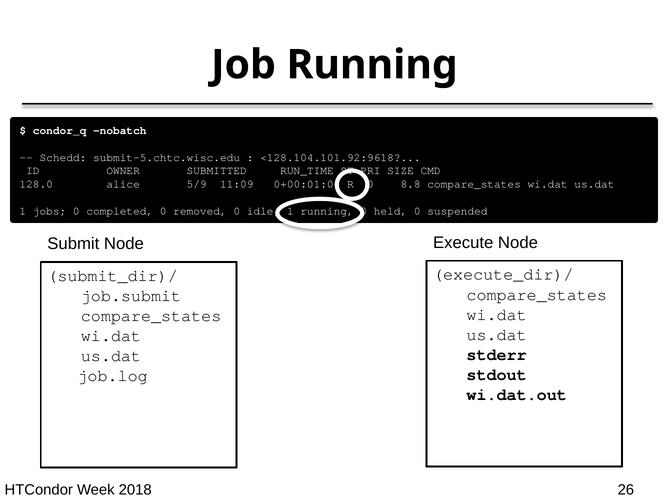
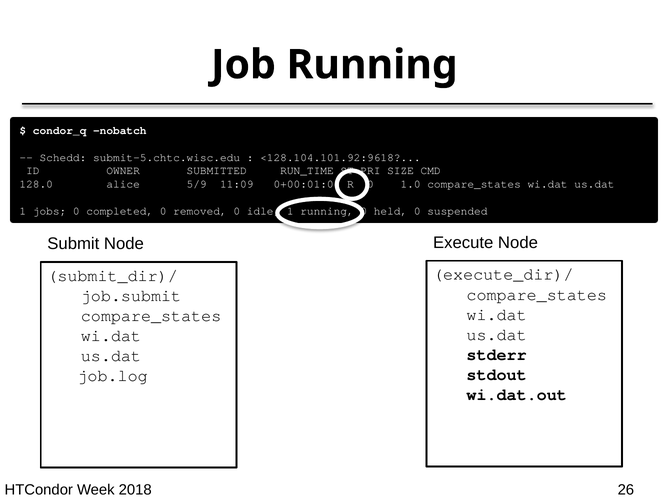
8.8: 8.8 -> 1.0
